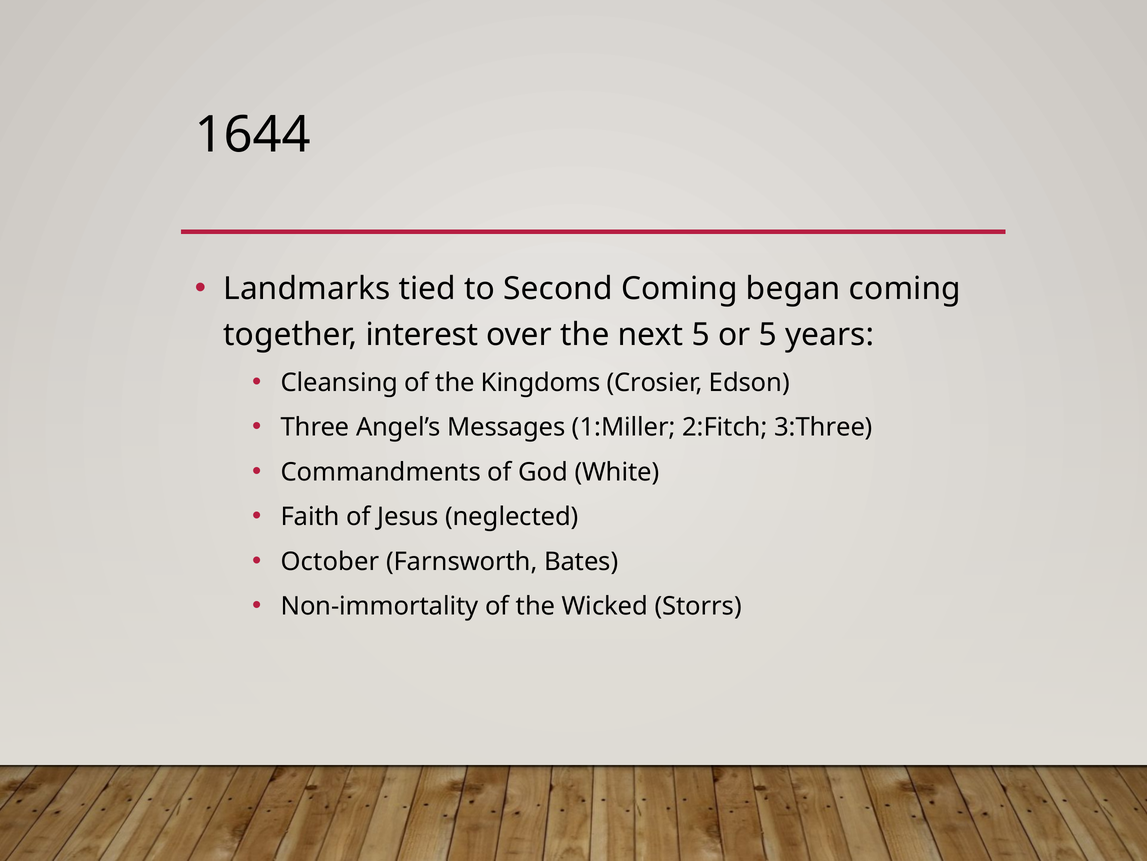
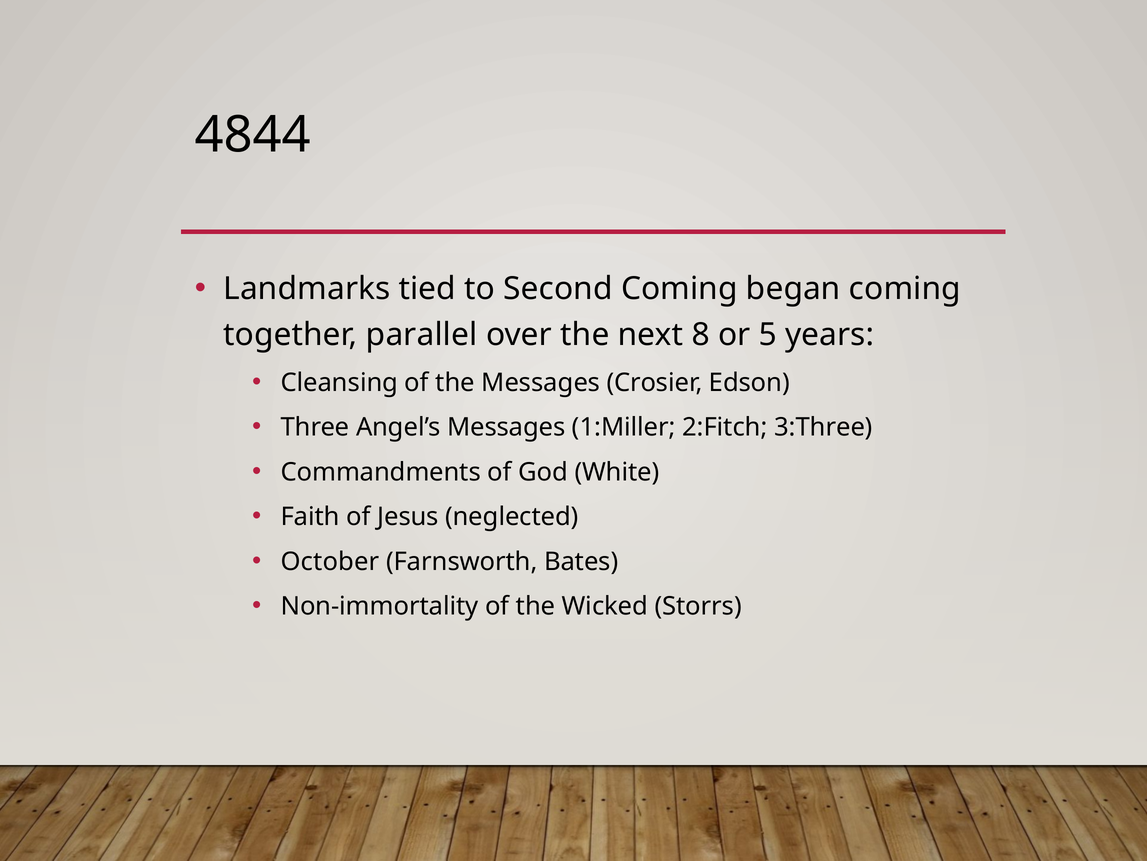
1644: 1644 -> 4844
interest: interest -> parallel
next 5: 5 -> 8
the Kingdoms: Kingdoms -> Messages
